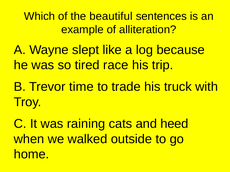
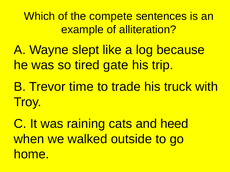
beautiful: beautiful -> compete
race: race -> gate
